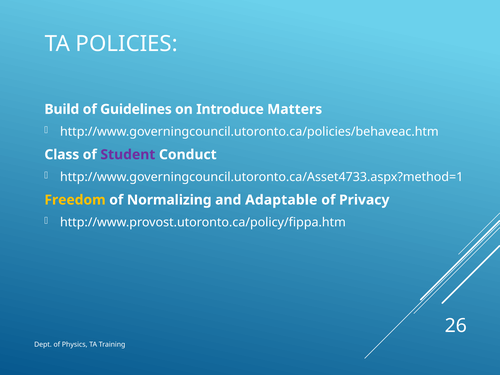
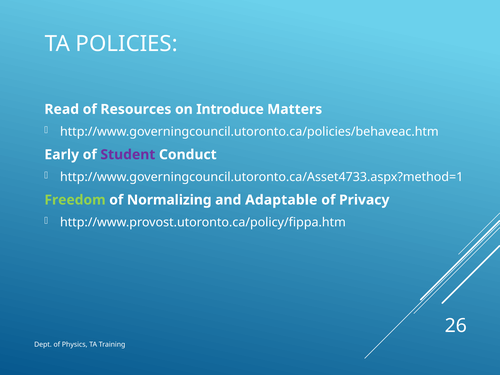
Build: Build -> Read
Guidelines: Guidelines -> Resources
Class: Class -> Early
Freedom colour: yellow -> light green
